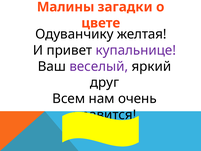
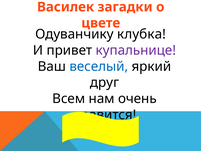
Малины: Малины -> Василек
желтая: желтая -> клубка
веселый colour: purple -> blue
